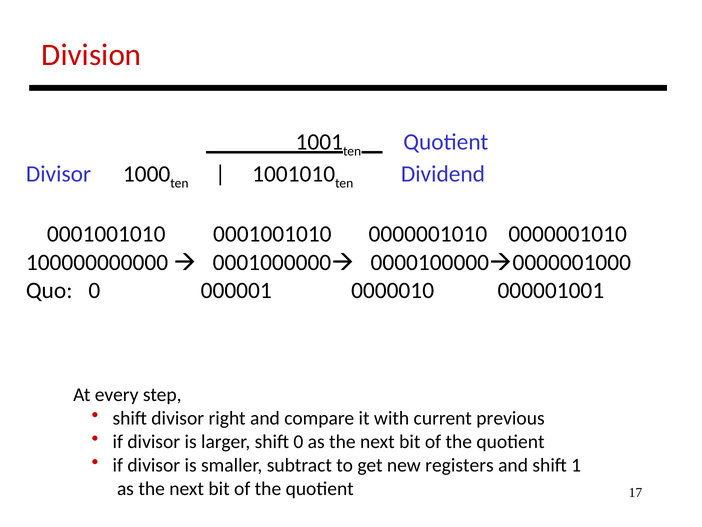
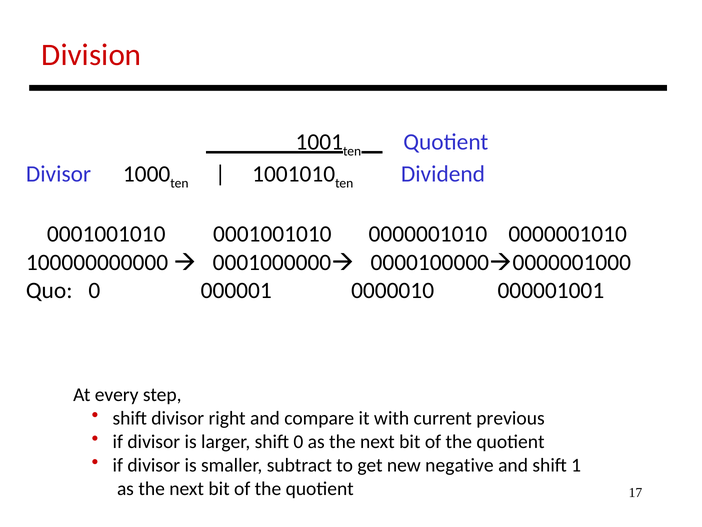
registers: registers -> negative
